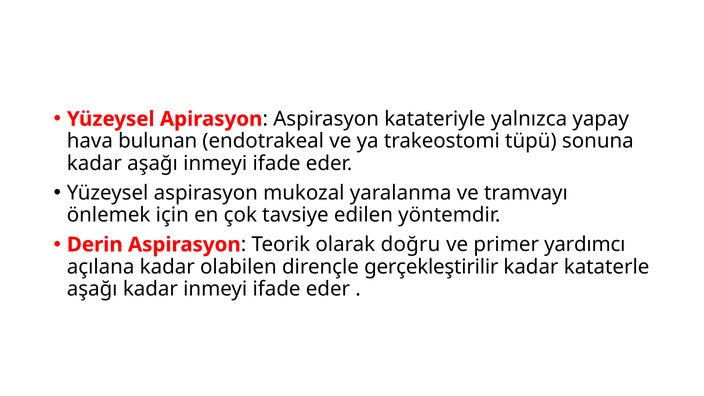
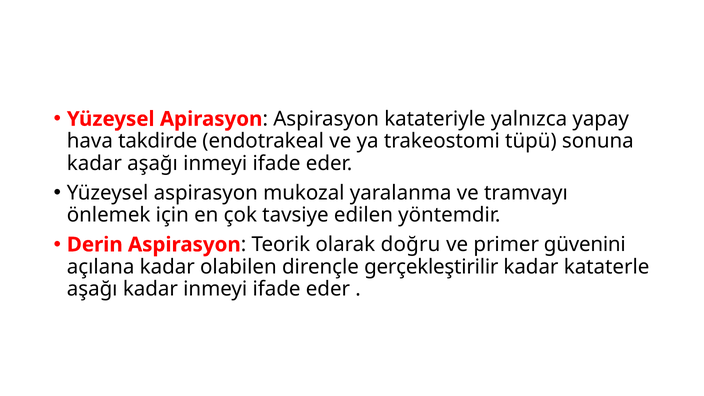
bulunan: bulunan -> takdirde
yardımcı: yardımcı -> güvenini
